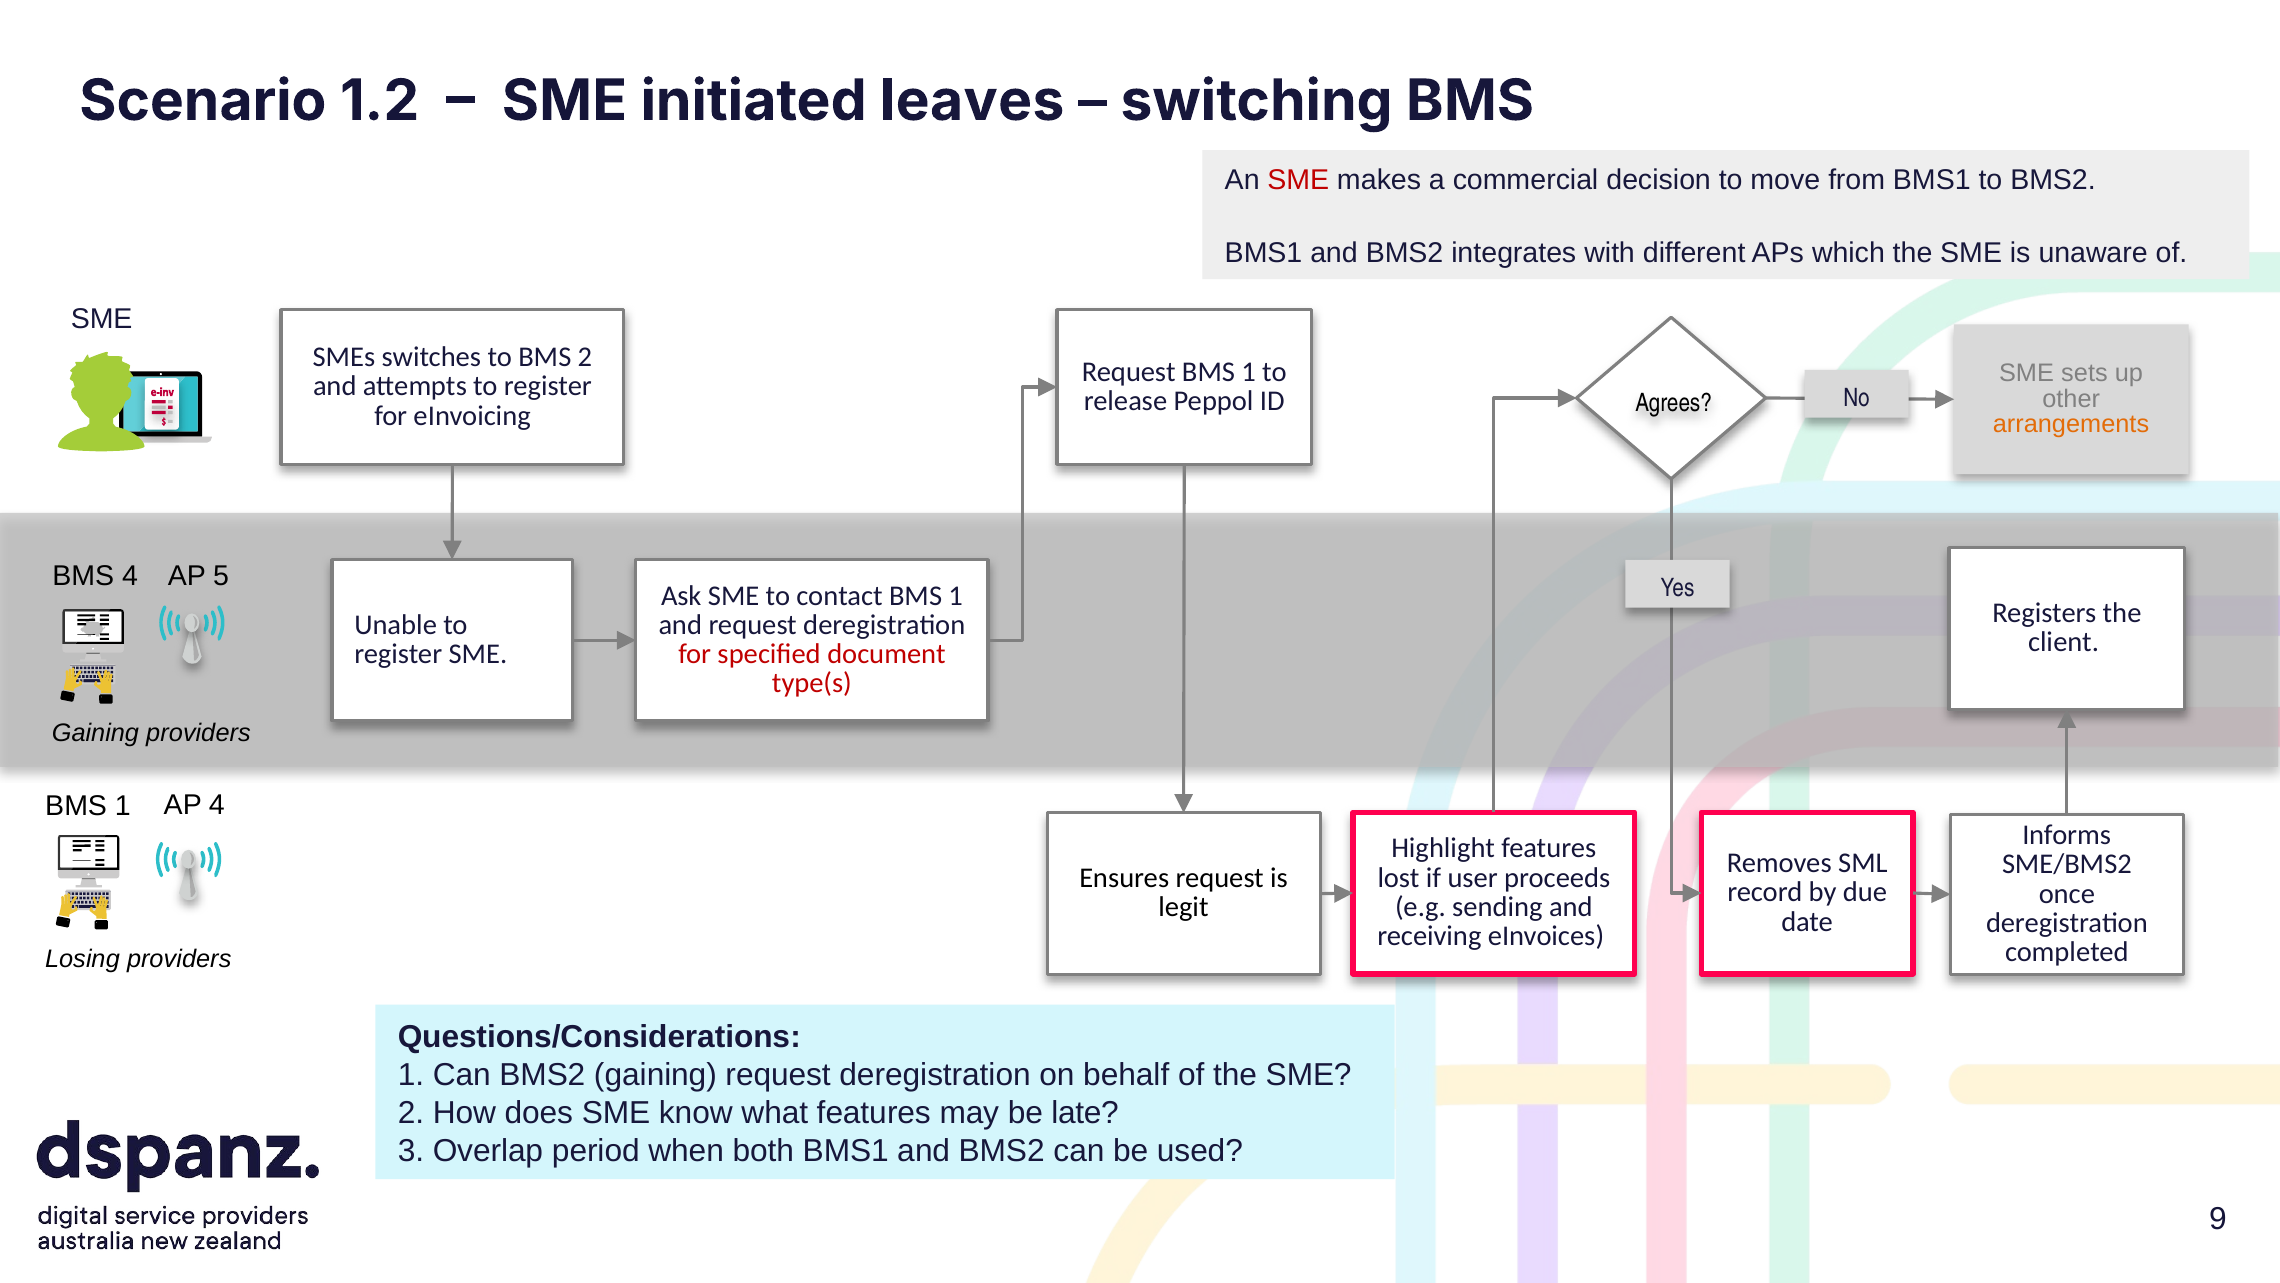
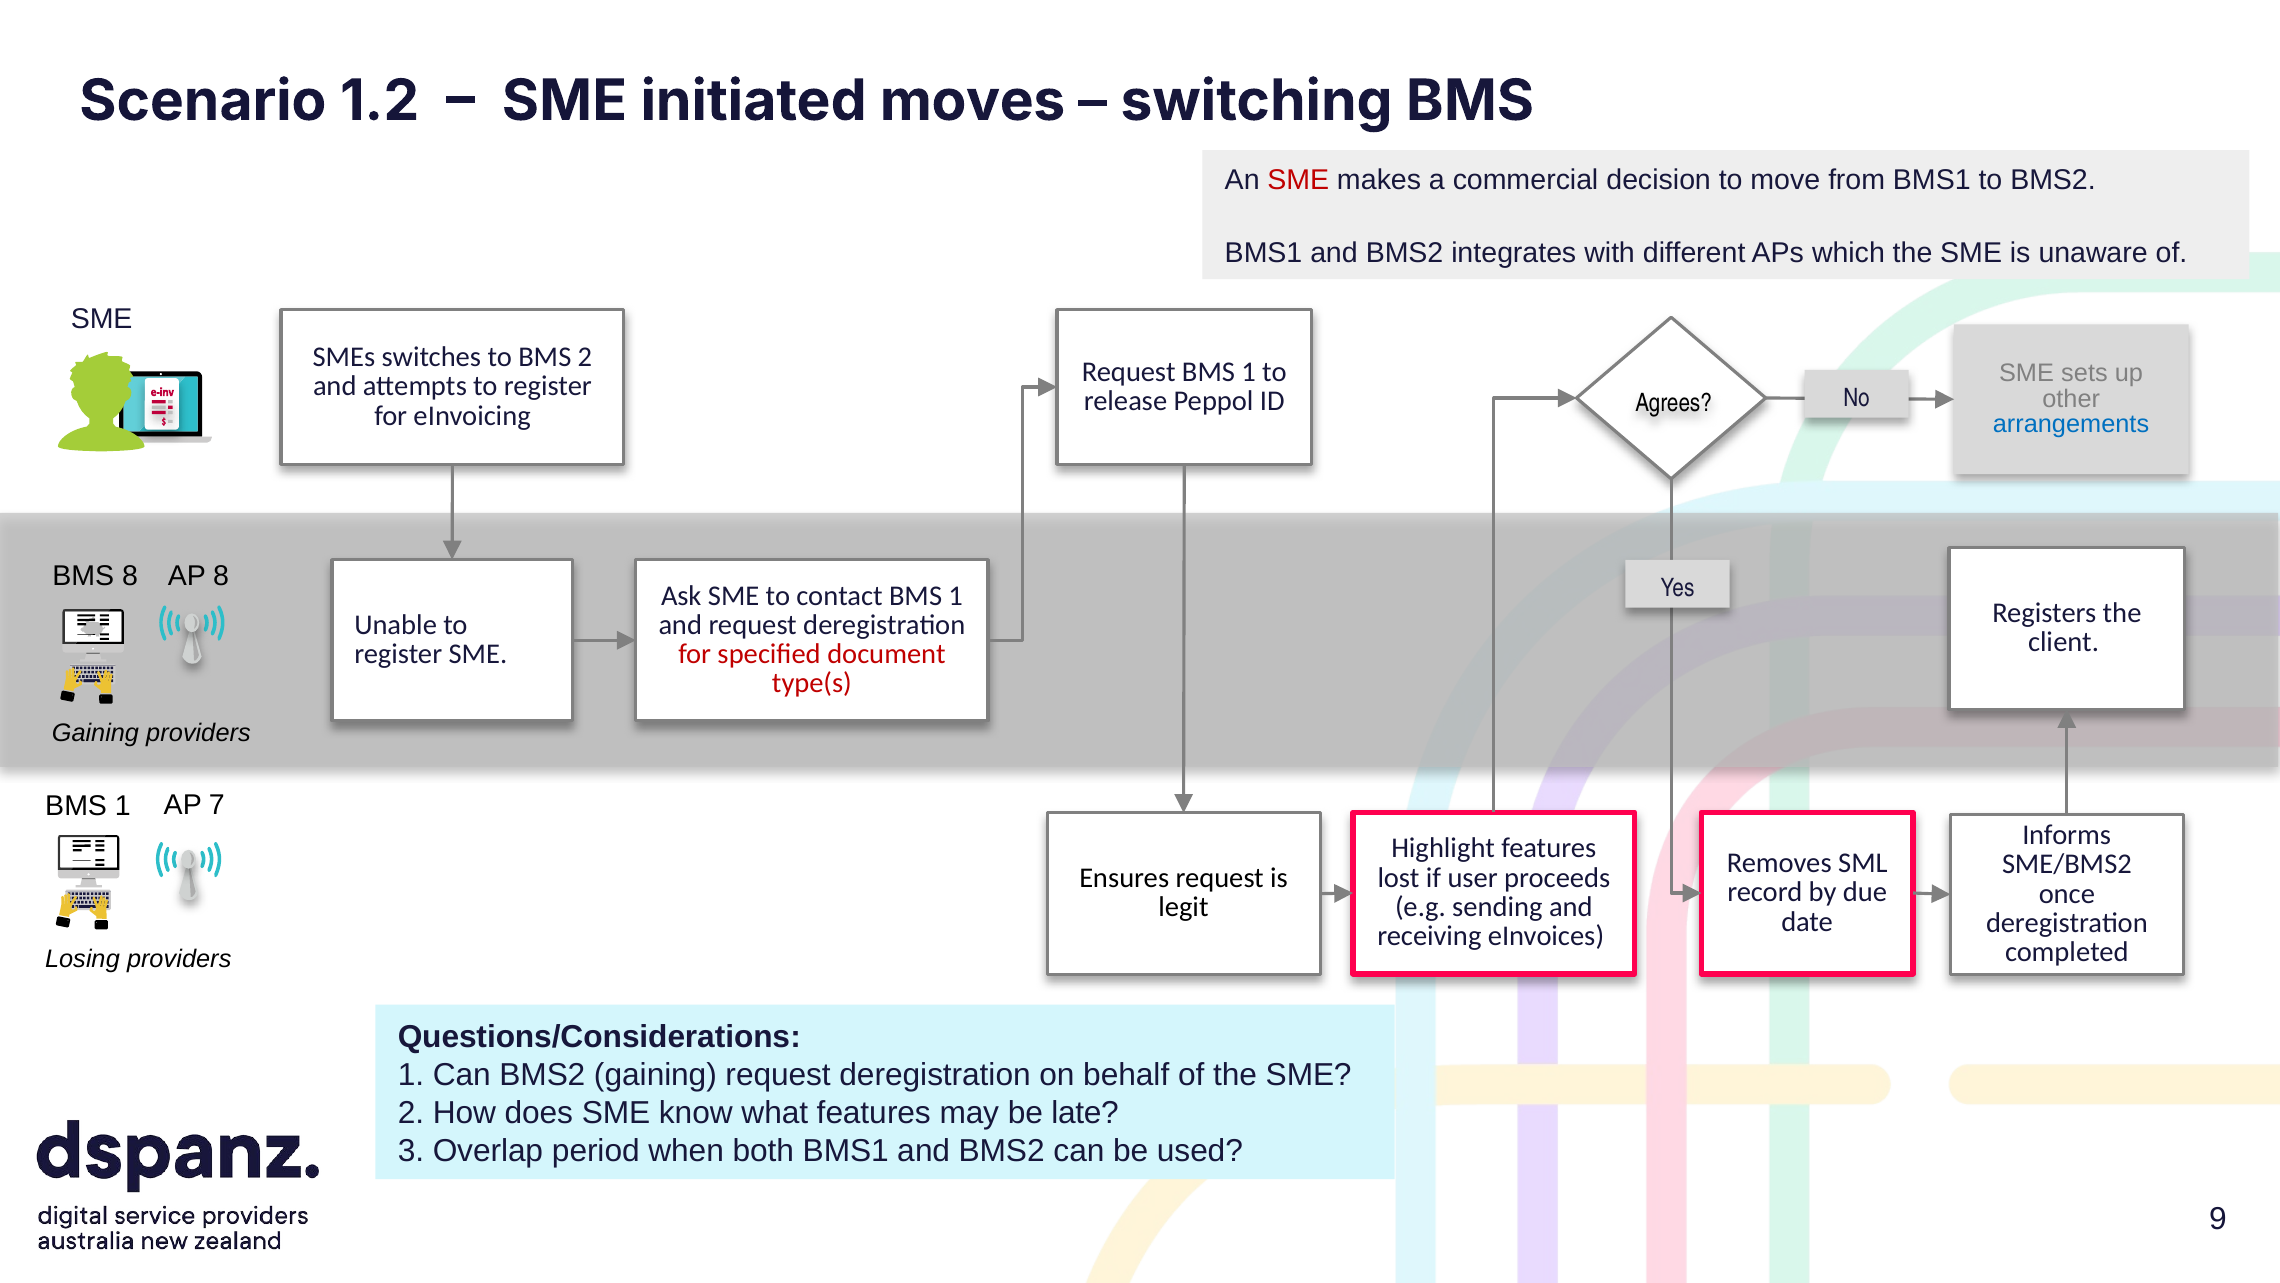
leaves: leaves -> moves
arrangements colour: orange -> blue
BMS 4: 4 -> 8
AP 5: 5 -> 8
AP 4: 4 -> 7
